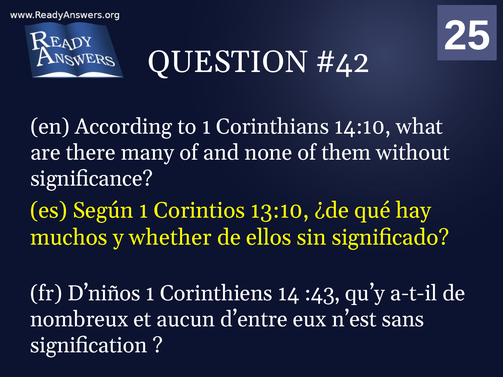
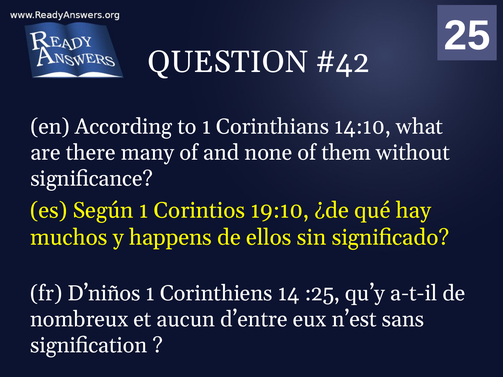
13:10: 13:10 -> 19:10
whether: whether -> happens
:43: :43 -> :25
